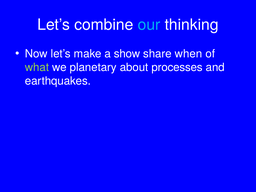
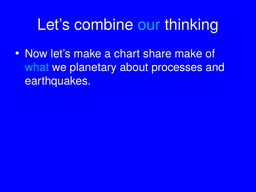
show: show -> chart
share when: when -> make
what colour: light green -> light blue
